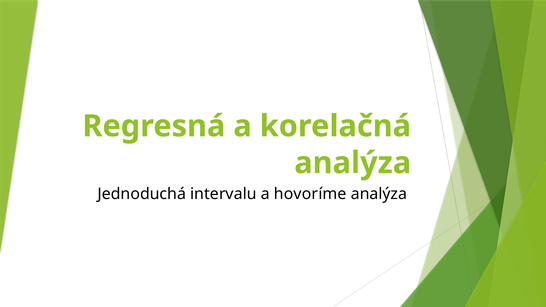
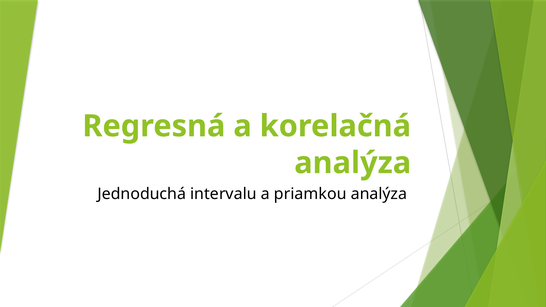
hovoríme: hovoríme -> priamkou
